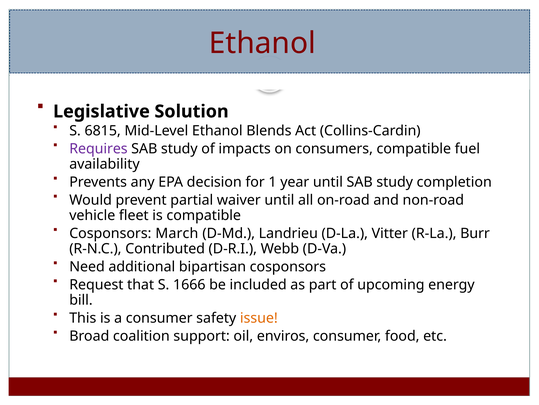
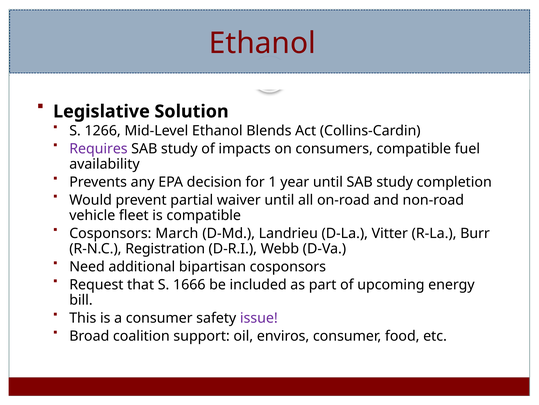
6815: 6815 -> 1266
Contributed: Contributed -> Registration
issue colour: orange -> purple
